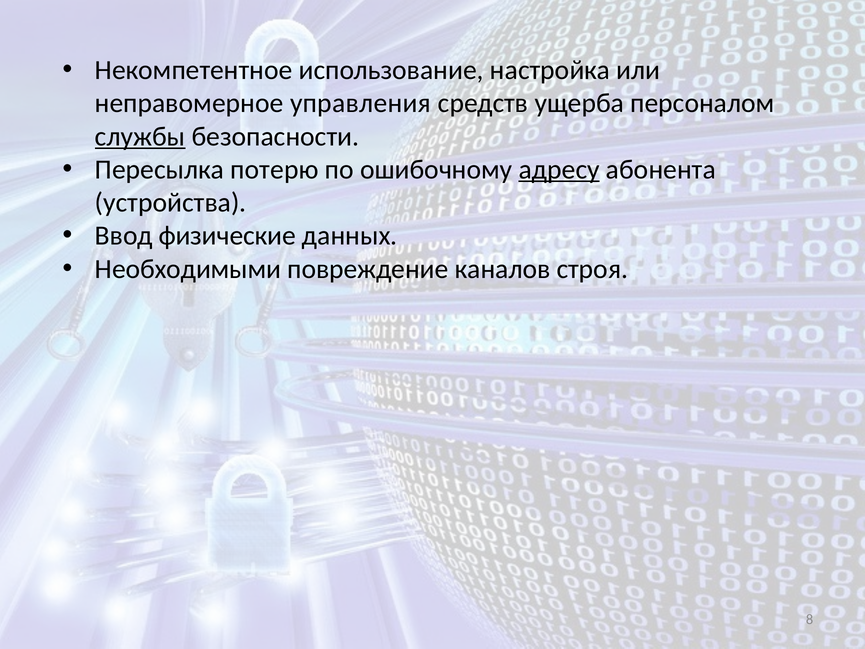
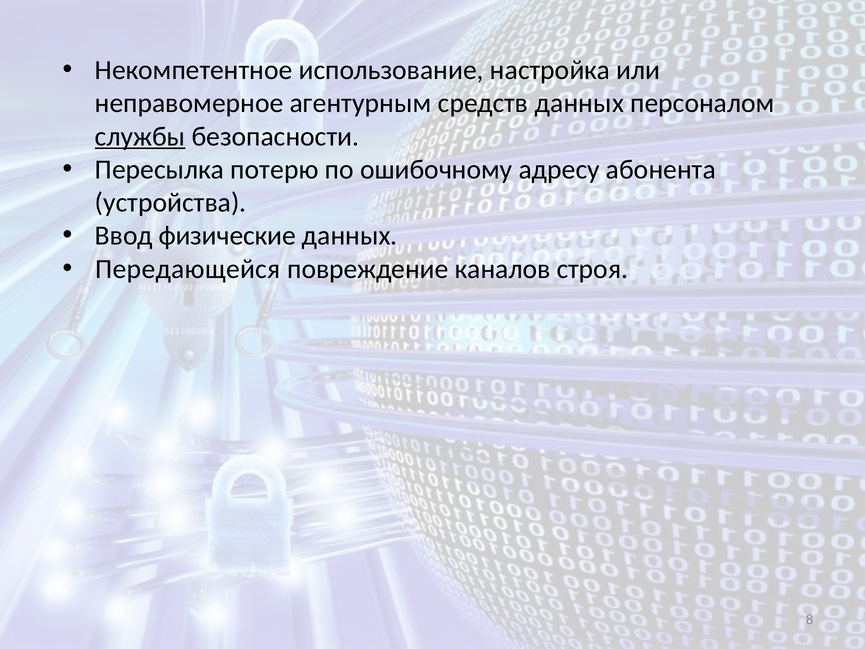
управления: управления -> агентурным
средств ущерба: ущерба -> данных
адресу underline: present -> none
Необходимыми: Необходимыми -> Передающейся
